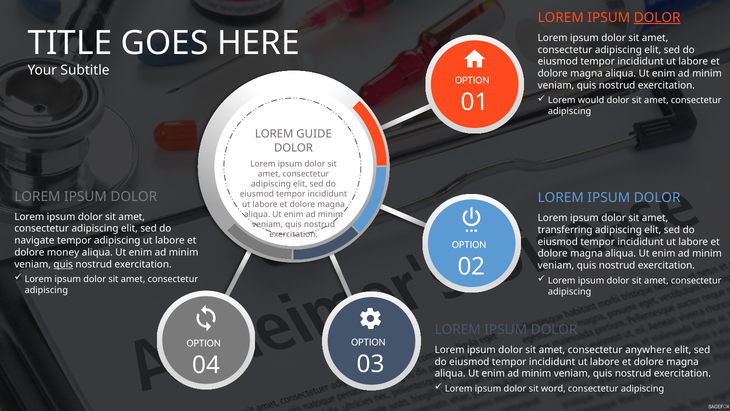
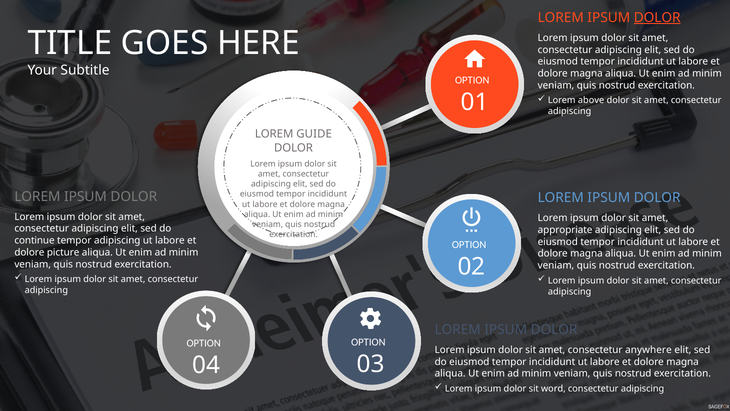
would: would -> above
transferring: transferring -> appropriate
navigate: navigate -> continue
money: money -> picture
quis at (63, 264) underline: present -> none
